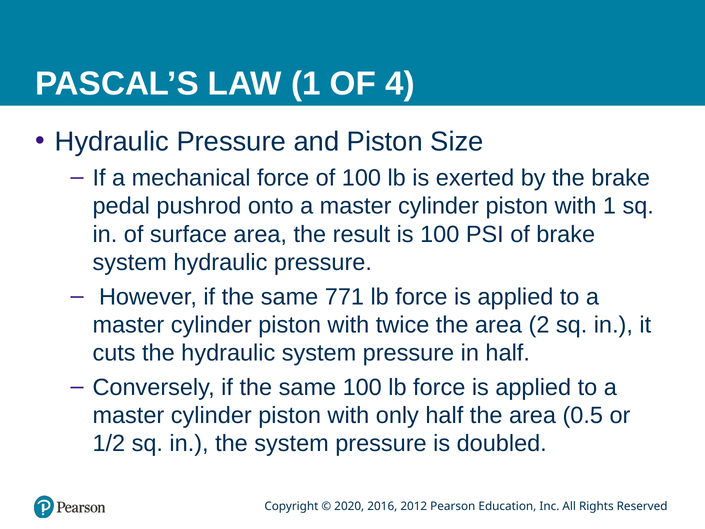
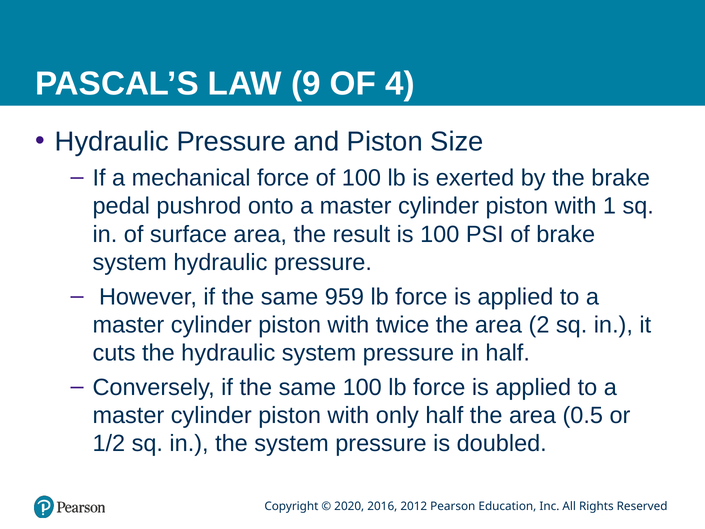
LAW 1: 1 -> 9
771: 771 -> 959
